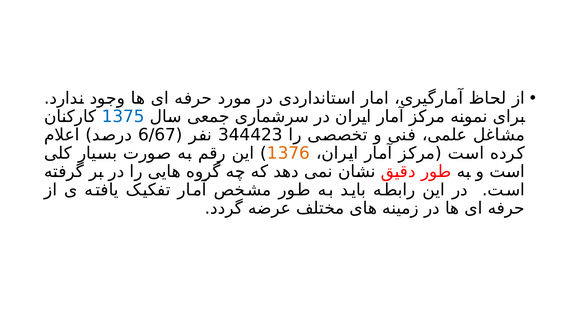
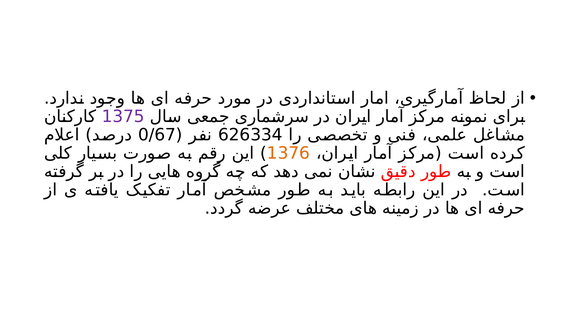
1375 colour: blue -> purple
6/67: 6/67 -> 0/67
344423: 344423 -> 626334
